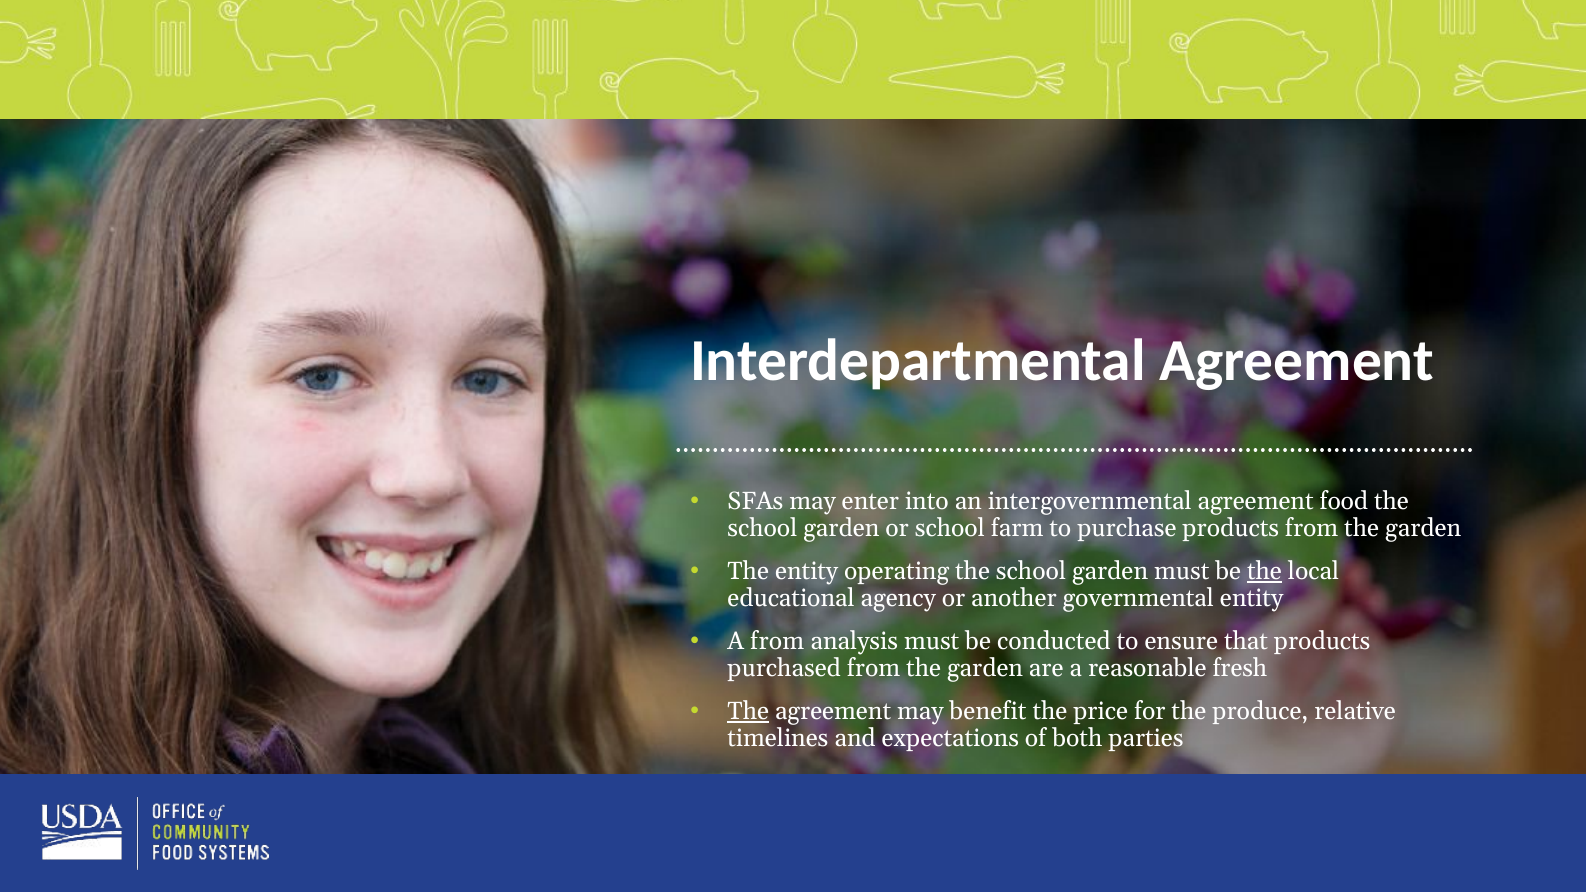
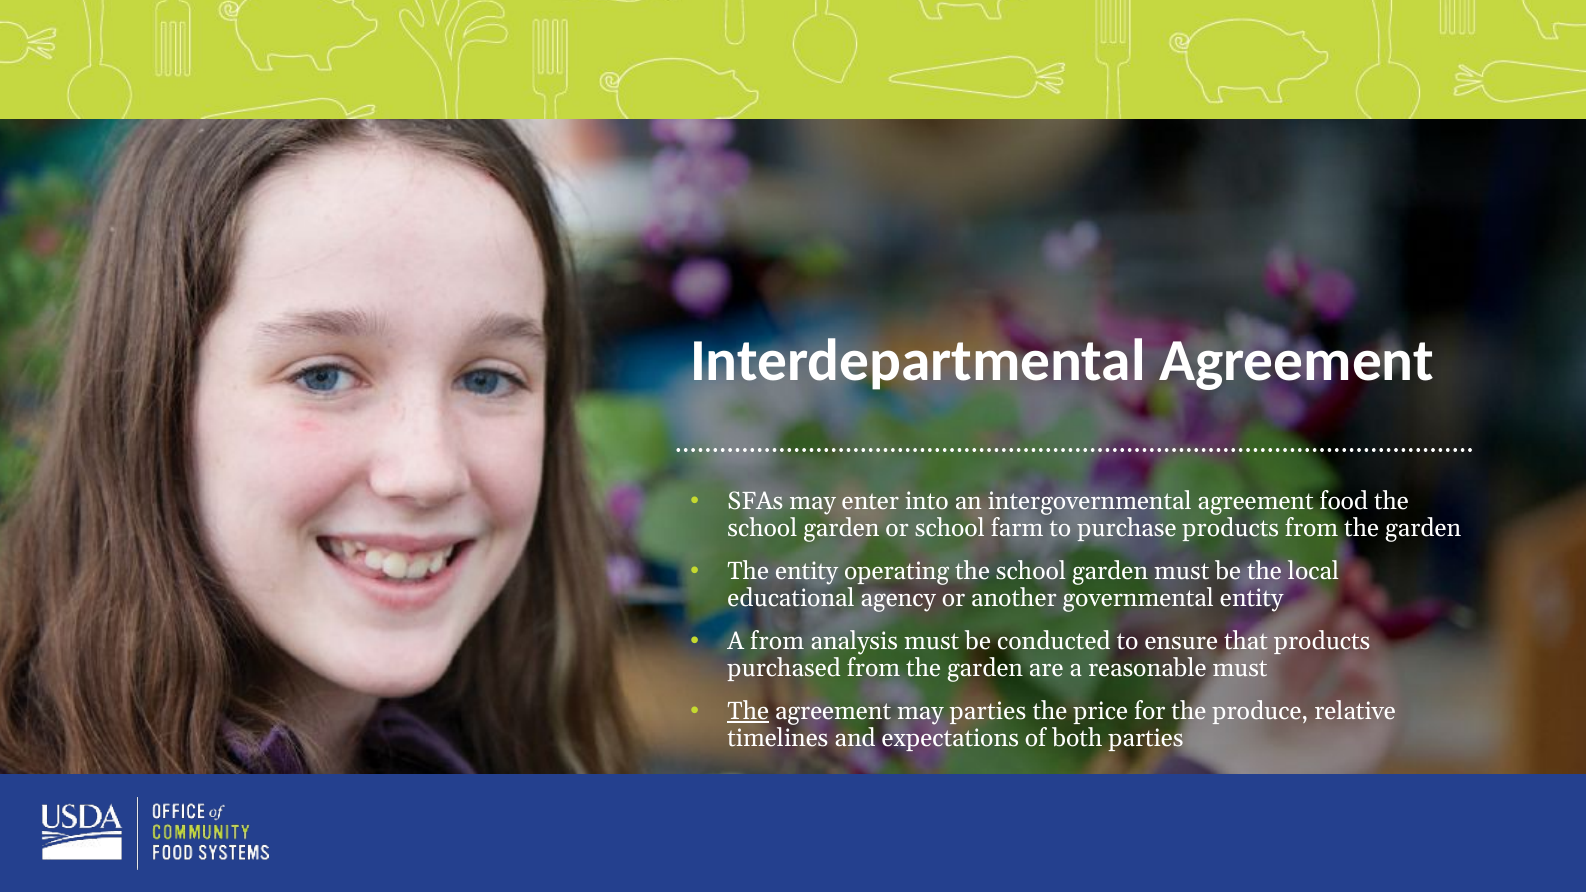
the at (1265, 571) underline: present -> none
reasonable fresh: fresh -> must
may benefit: benefit -> parties
